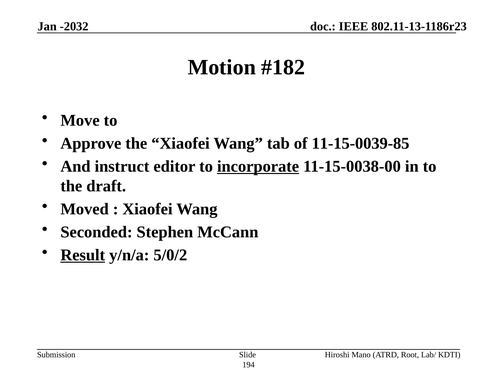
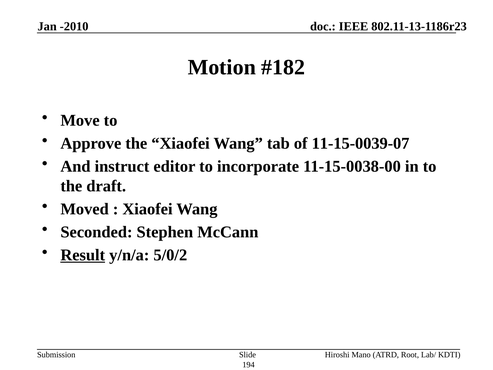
-2032: -2032 -> -2010
11-15-0039-85: 11-15-0039-85 -> 11-15-0039-07
incorporate underline: present -> none
